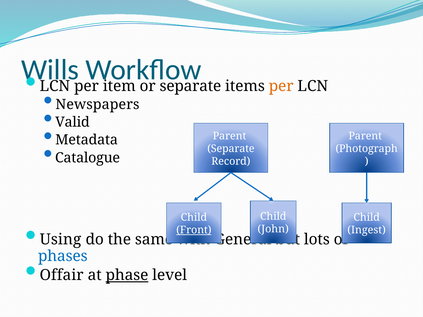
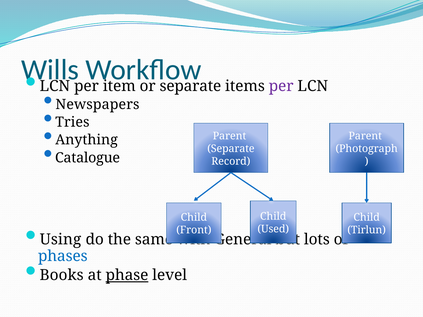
per at (281, 86) colour: orange -> purple
Valid: Valid -> Tries
Metadata: Metadata -> Anything
John: John -> Used
Front underline: present -> none
Ingest: Ingest -> Tirlun
Offair: Offair -> Books
